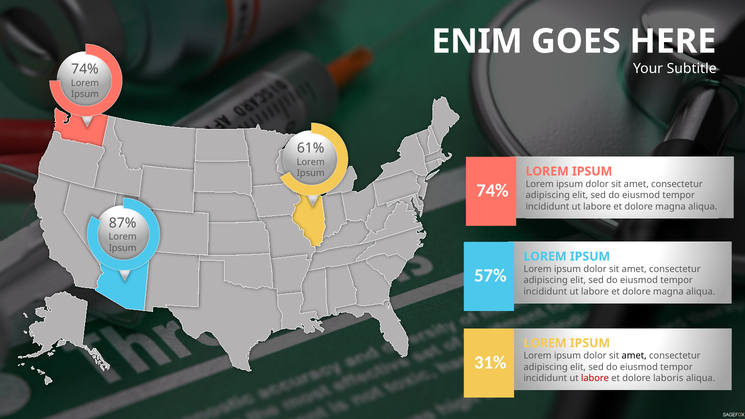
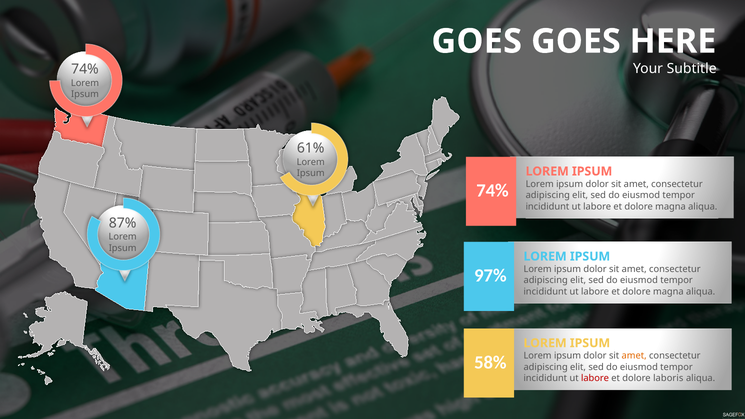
ENIM at (477, 41): ENIM -> GOES
57%: 57% -> 97%
amet at (634, 356) colour: black -> orange
31%: 31% -> 58%
